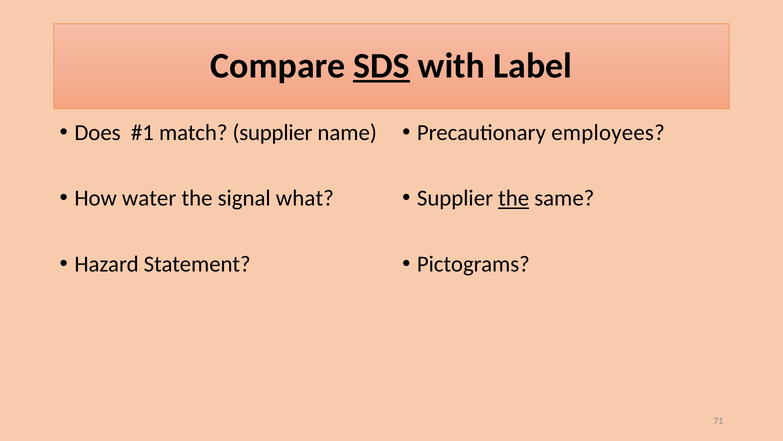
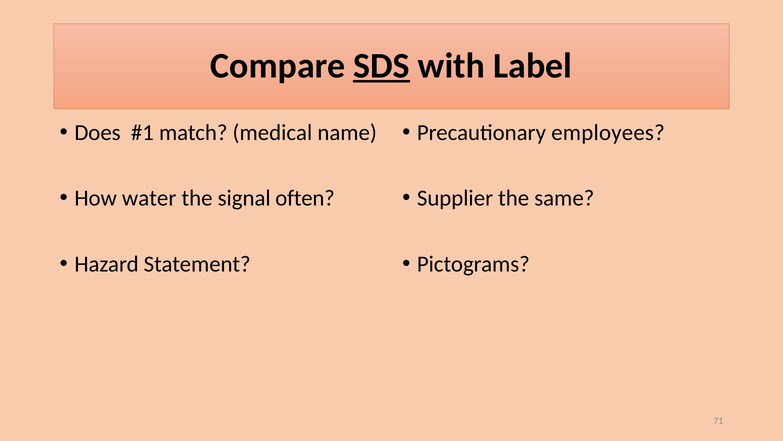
match supplier: supplier -> medical
what: what -> often
the at (514, 198) underline: present -> none
